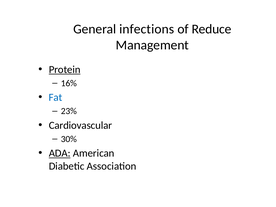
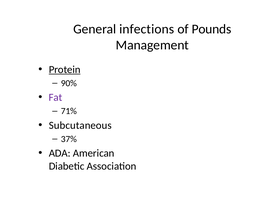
Reduce: Reduce -> Pounds
16%: 16% -> 90%
Fat colour: blue -> purple
23%: 23% -> 71%
Cardiovascular: Cardiovascular -> Subcutaneous
30%: 30% -> 37%
ADA underline: present -> none
